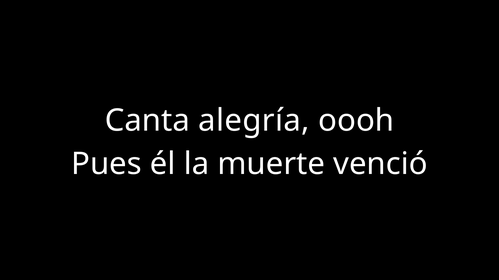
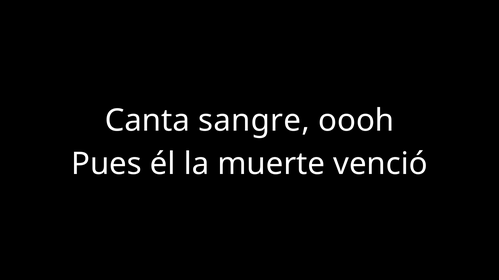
alegría: alegría -> sangre
